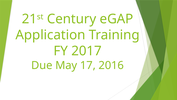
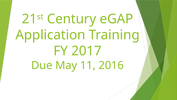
17: 17 -> 11
